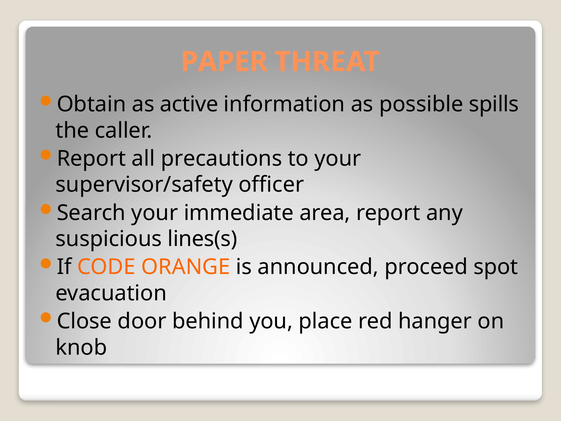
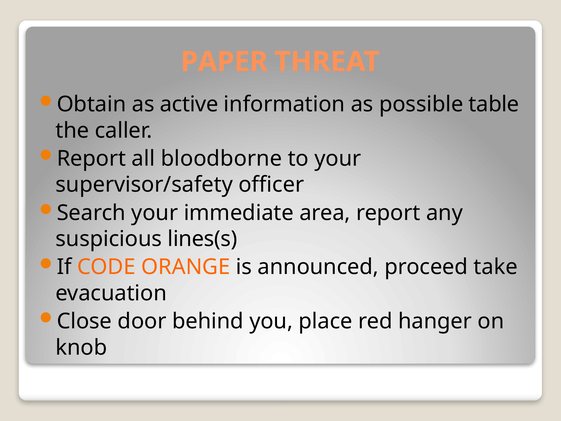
spills: spills -> table
precautions: precautions -> bloodborne
spot: spot -> take
